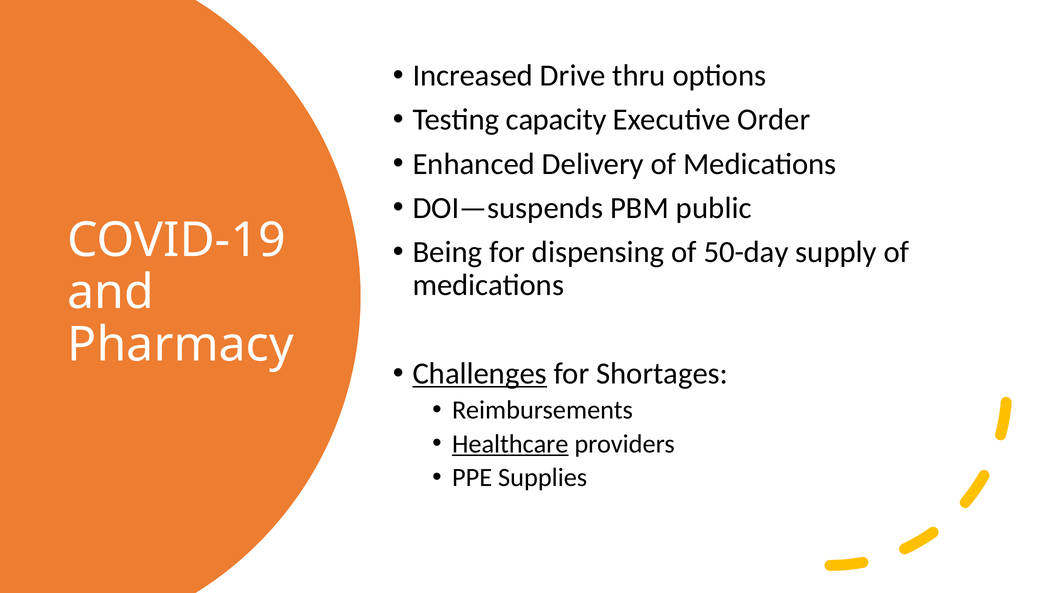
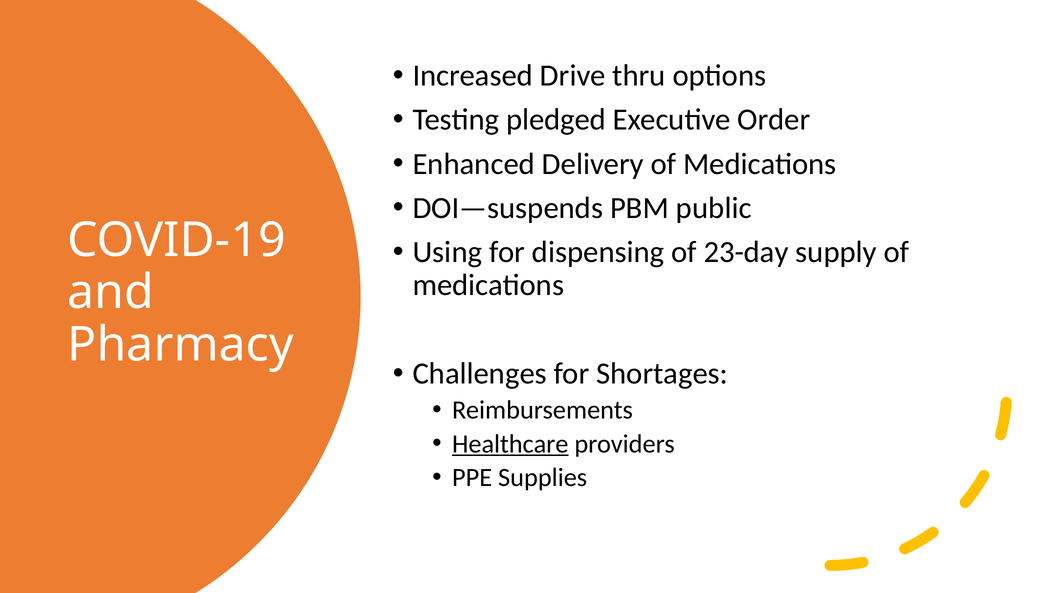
capacity: capacity -> pledged
Being: Being -> Using
50-day: 50-day -> 23-day
Challenges underline: present -> none
